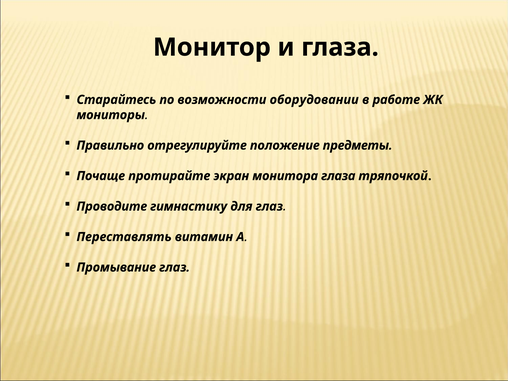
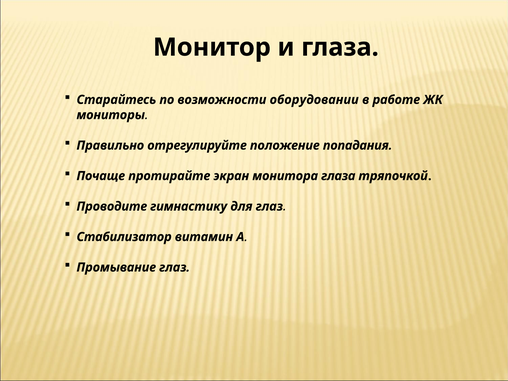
предметы: предметы -> попадания
Переставлять: Переставлять -> Стабилизатор
